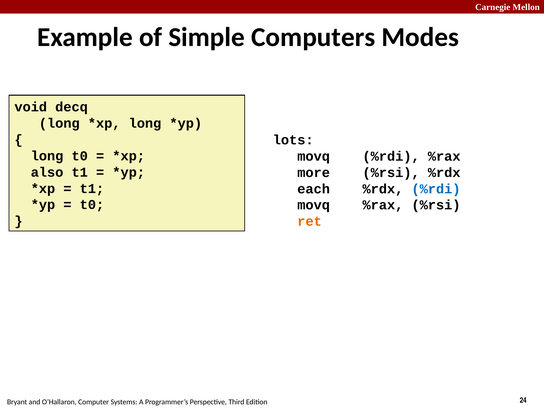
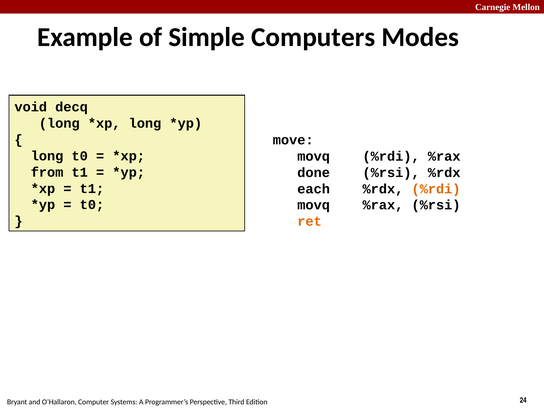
lots: lots -> move
also: also -> from
more: more -> done
%rdi at (436, 189) colour: blue -> orange
